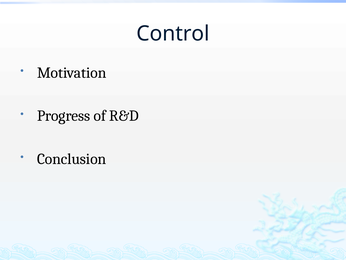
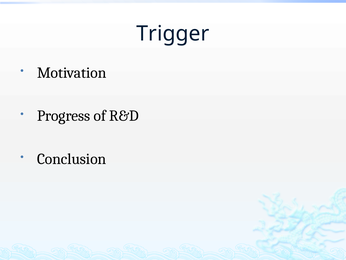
Control: Control -> Trigger
